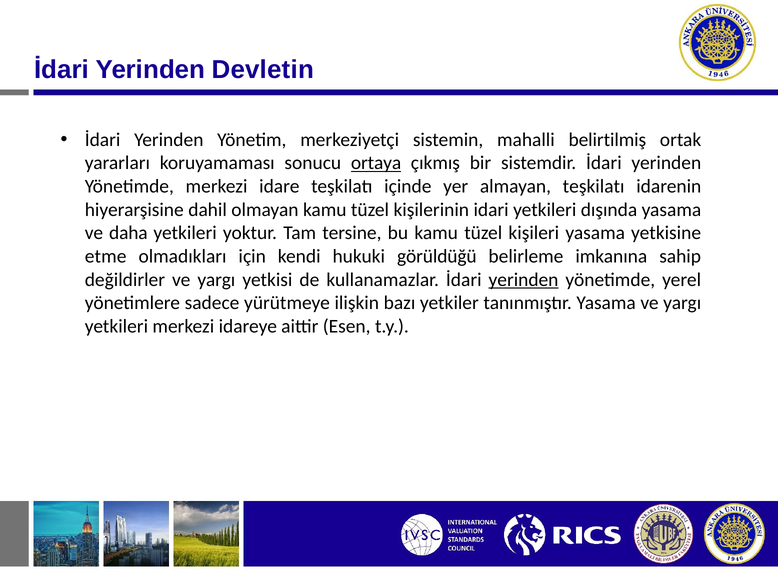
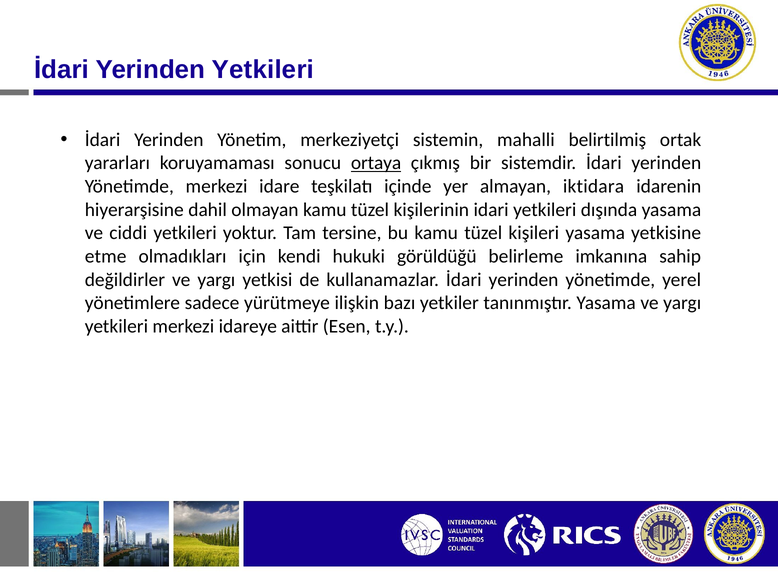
Yerinden Devletin: Devletin -> Yetkileri
almayan teşkilatı: teşkilatı -> iktidara
daha: daha -> ciddi
yerinden at (524, 280) underline: present -> none
